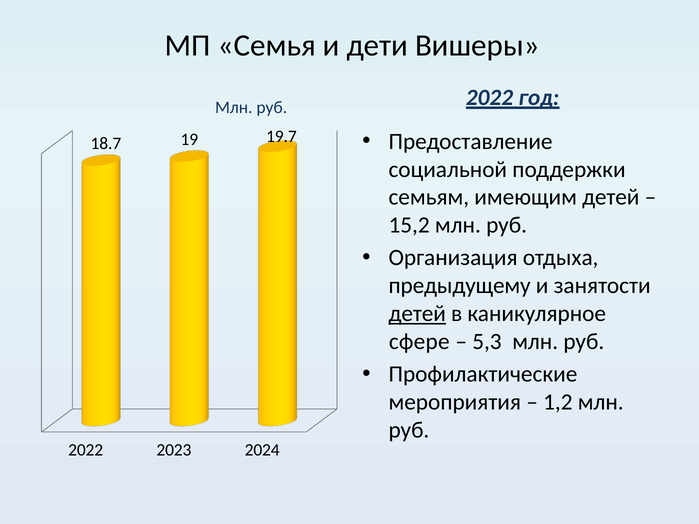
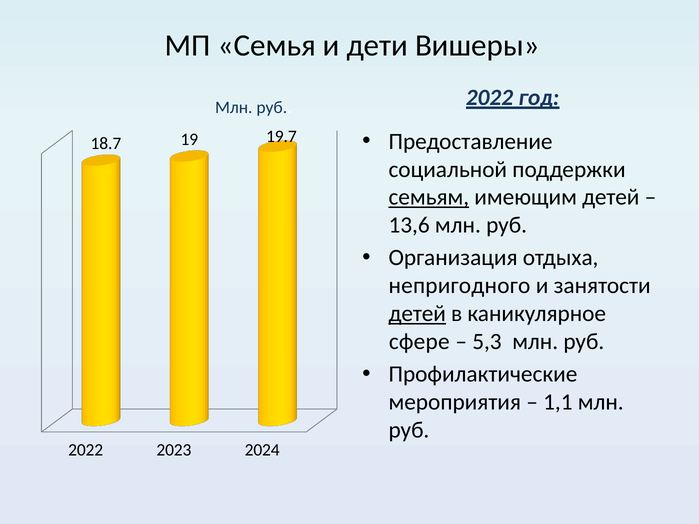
семьям underline: none -> present
15,2: 15,2 -> 13,6
предыдущему: предыдущему -> непригодного
1,2: 1,2 -> 1,1
